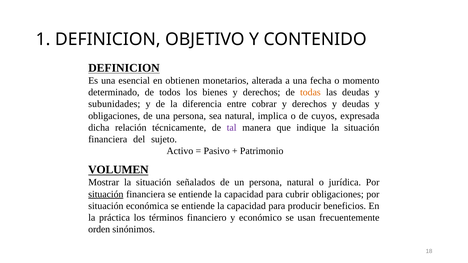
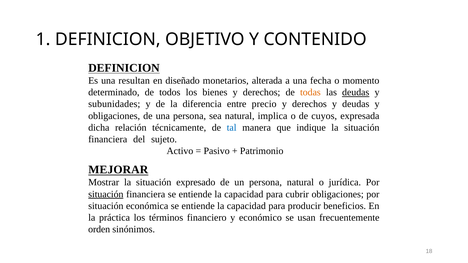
esencial: esencial -> resultan
obtienen: obtienen -> diseñado
deudas at (356, 93) underline: none -> present
cobrar: cobrar -> precio
tal colour: purple -> blue
VOLUMEN: VOLUMEN -> MEJORAR
señalados: señalados -> expresado
